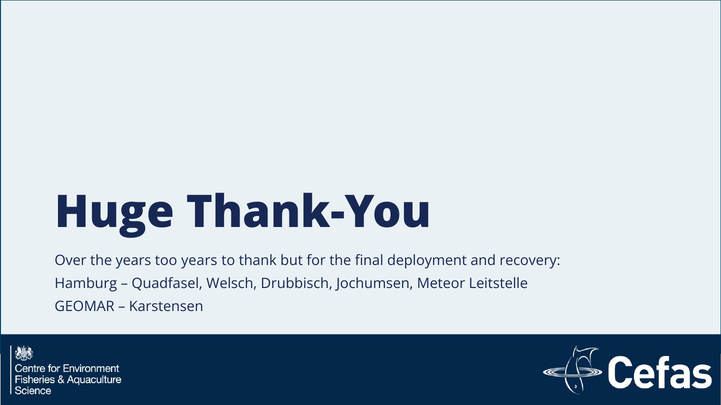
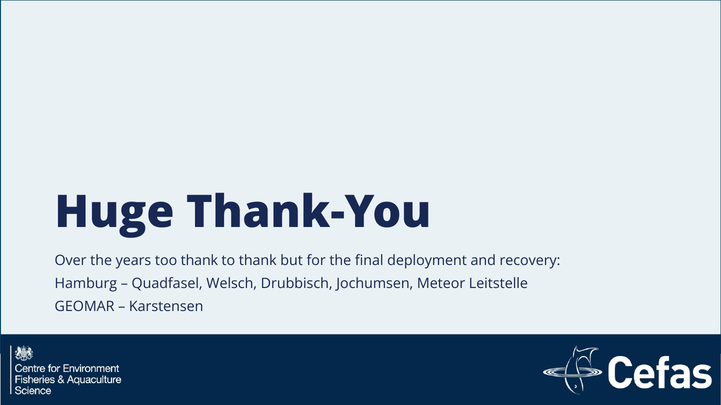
too years: years -> thank
